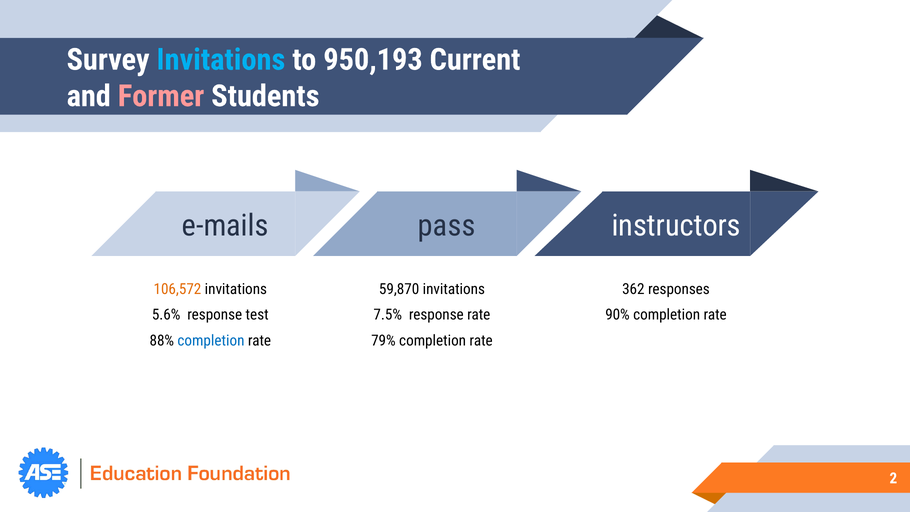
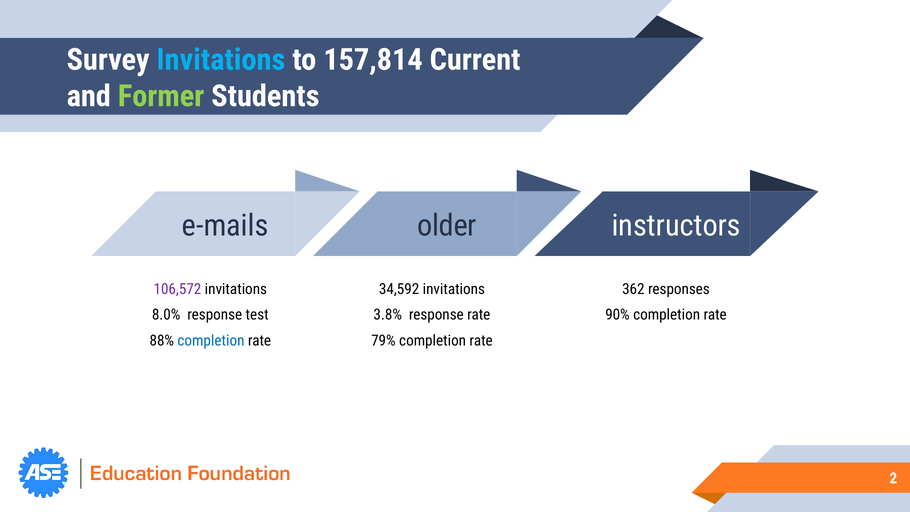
950,193: 950,193 -> 157,814
Former colour: pink -> light green
pass: pass -> older
106,572 colour: orange -> purple
59,870: 59,870 -> 34,592
5.6%: 5.6% -> 8.0%
7.5%: 7.5% -> 3.8%
